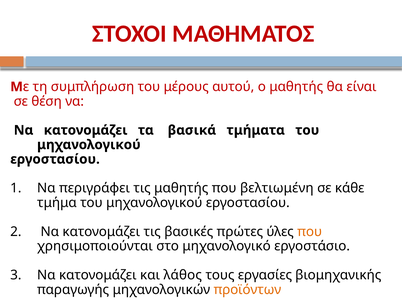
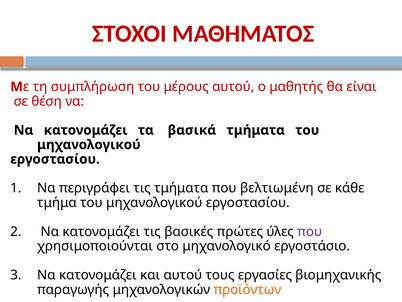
τις μαθητής: μαθητής -> τμήματα
που at (310, 231) colour: orange -> purple
και λάθος: λάθος -> αυτού
